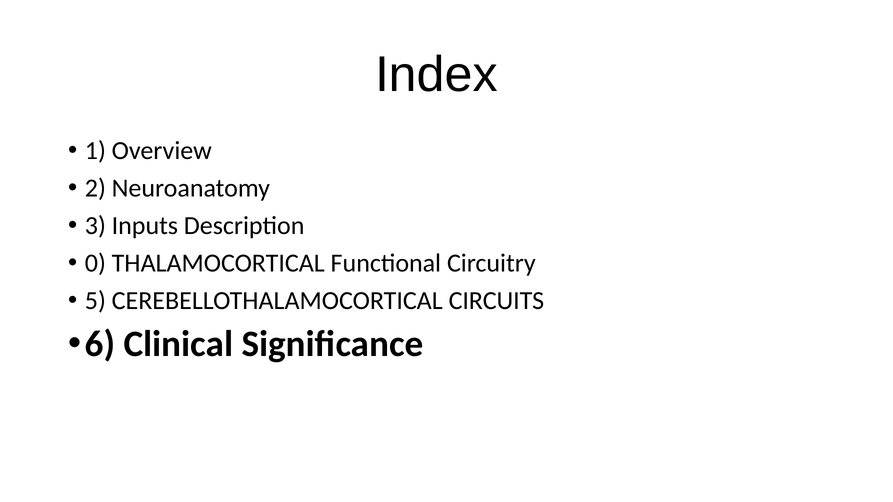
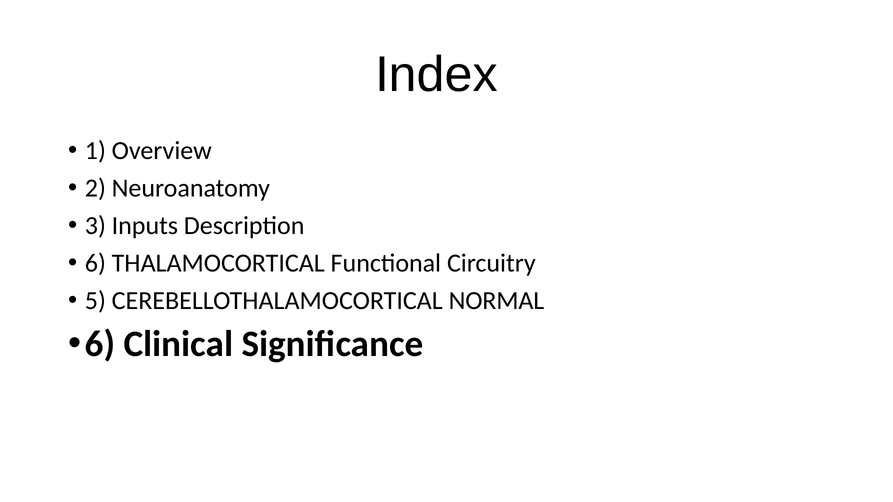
0 at (95, 263): 0 -> 6
CIRCUITS: CIRCUITS -> NORMAL
